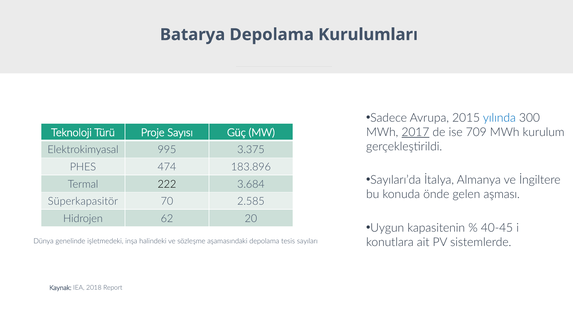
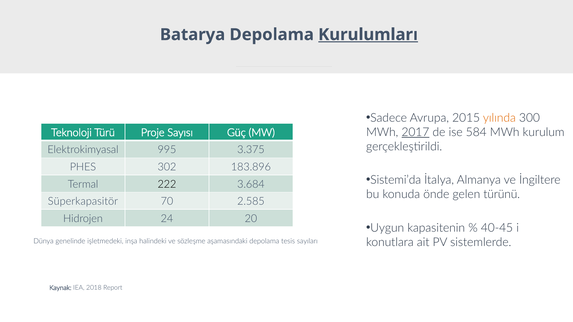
Kurulumları underline: none -> present
yılında colour: blue -> orange
709: 709 -> 584
474: 474 -> 302
Sayıları’da: Sayıları’da -> Sistemi’da
aşması: aşması -> türünü
62: 62 -> 24
